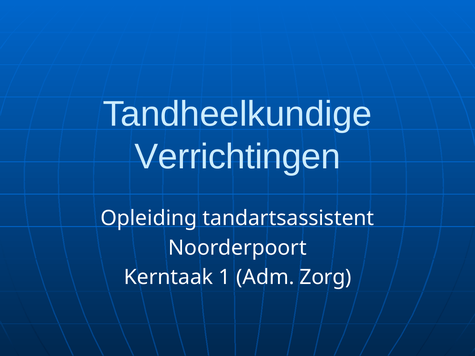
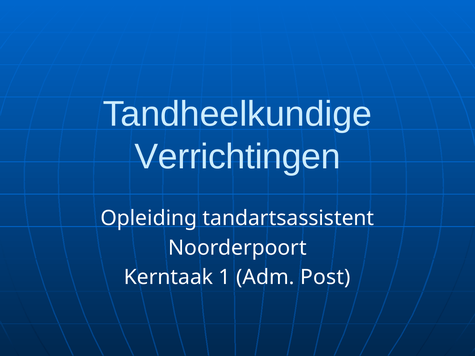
Zorg: Zorg -> Post
